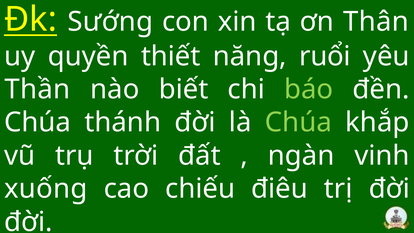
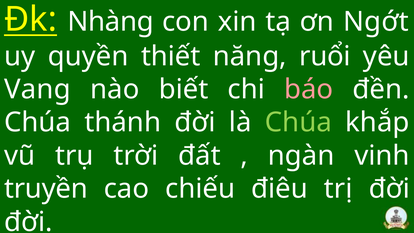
Sướng: Sướng -> Nhàng
Thân: Thân -> Ngớt
Thần: Thần -> Vang
báo colour: light green -> pink
xuống: xuống -> truyền
